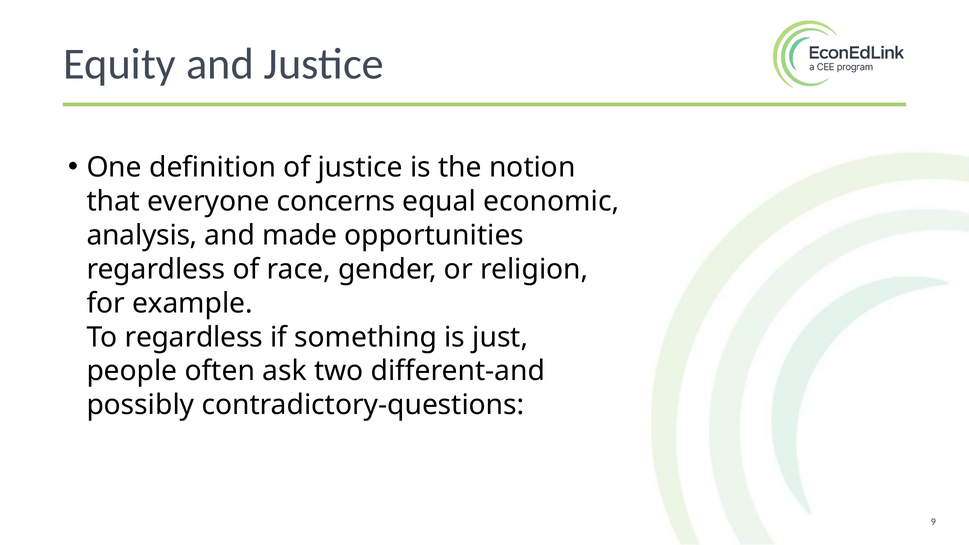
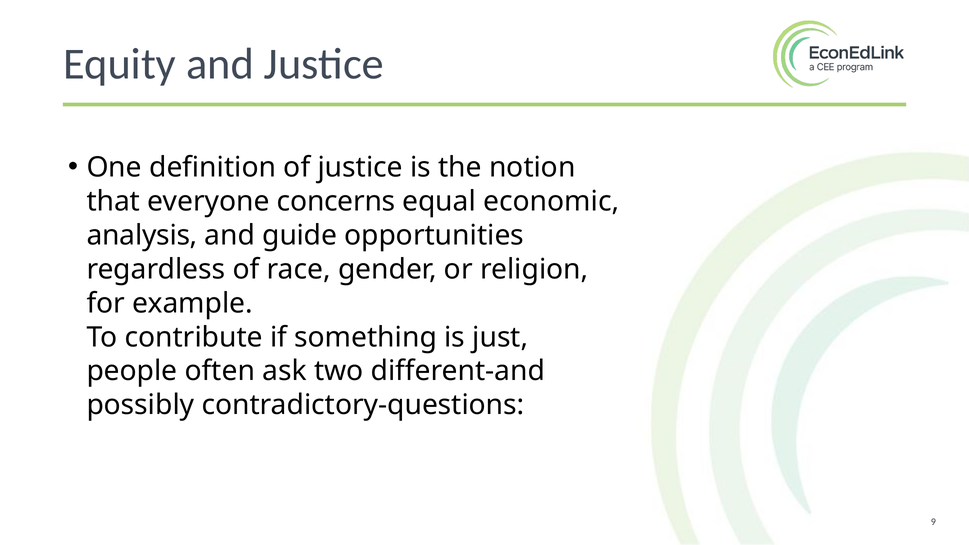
made: made -> guide
To regardless: regardless -> contribute
